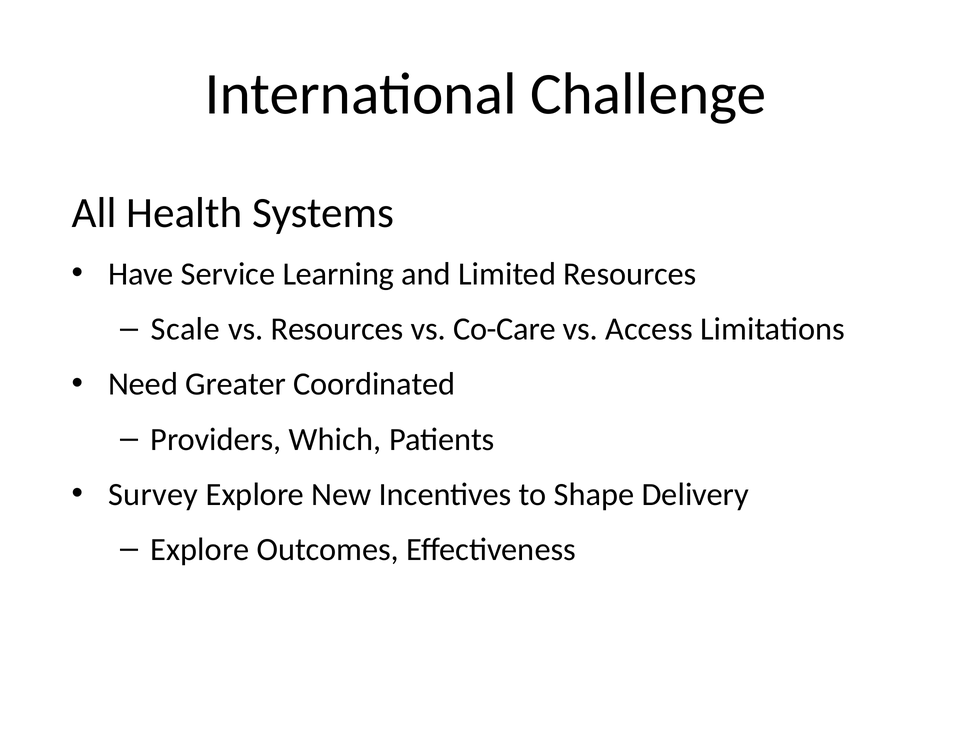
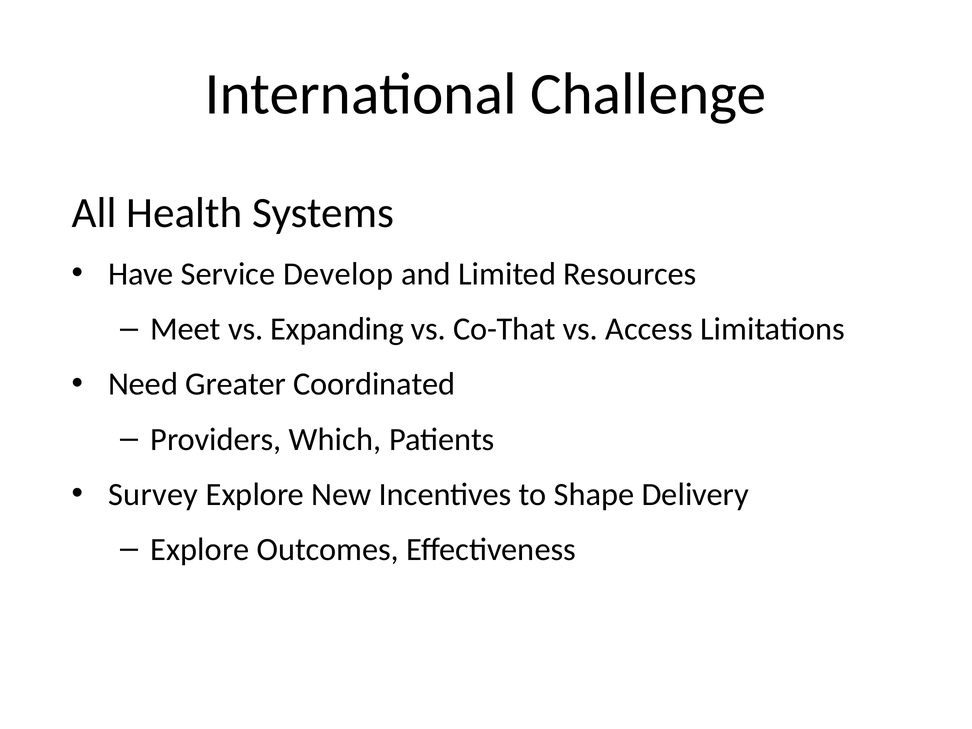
Learning: Learning -> Develop
Scale: Scale -> Meet
vs Resources: Resources -> Expanding
Co-Care: Co-Care -> Co-That
